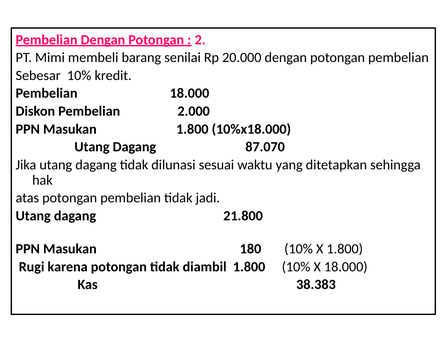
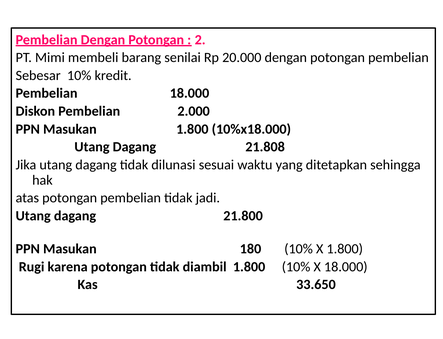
87.070: 87.070 -> 21.808
38.383: 38.383 -> 33.650
